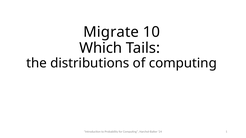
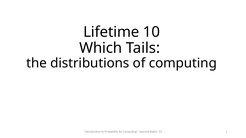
Migrate: Migrate -> Lifetime
